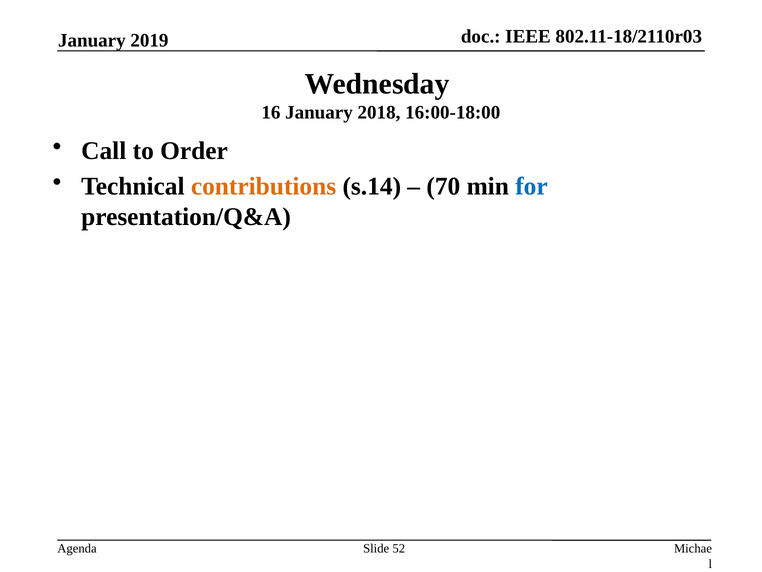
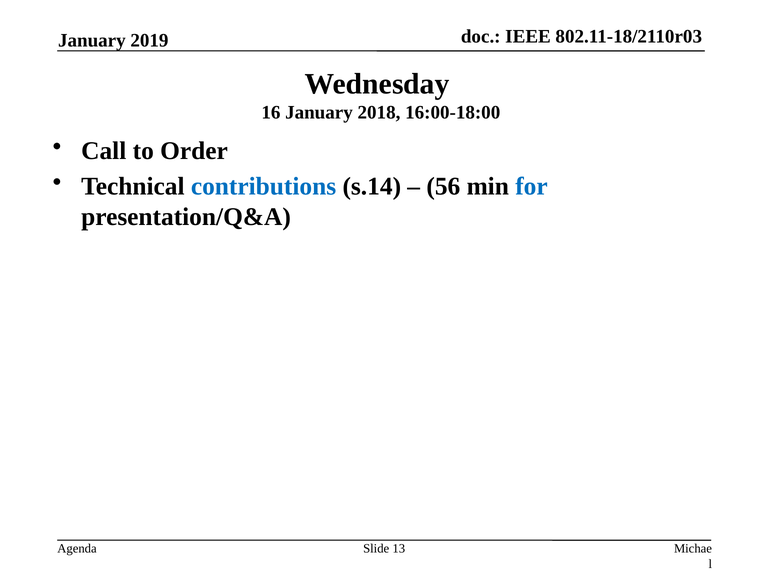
contributions colour: orange -> blue
70: 70 -> 56
52: 52 -> 13
